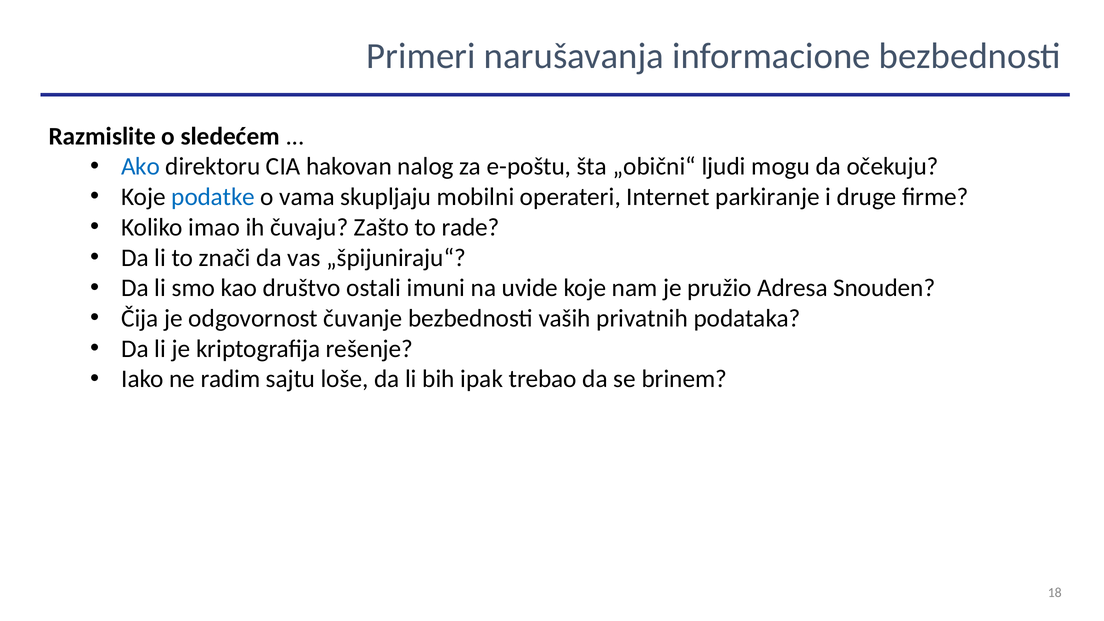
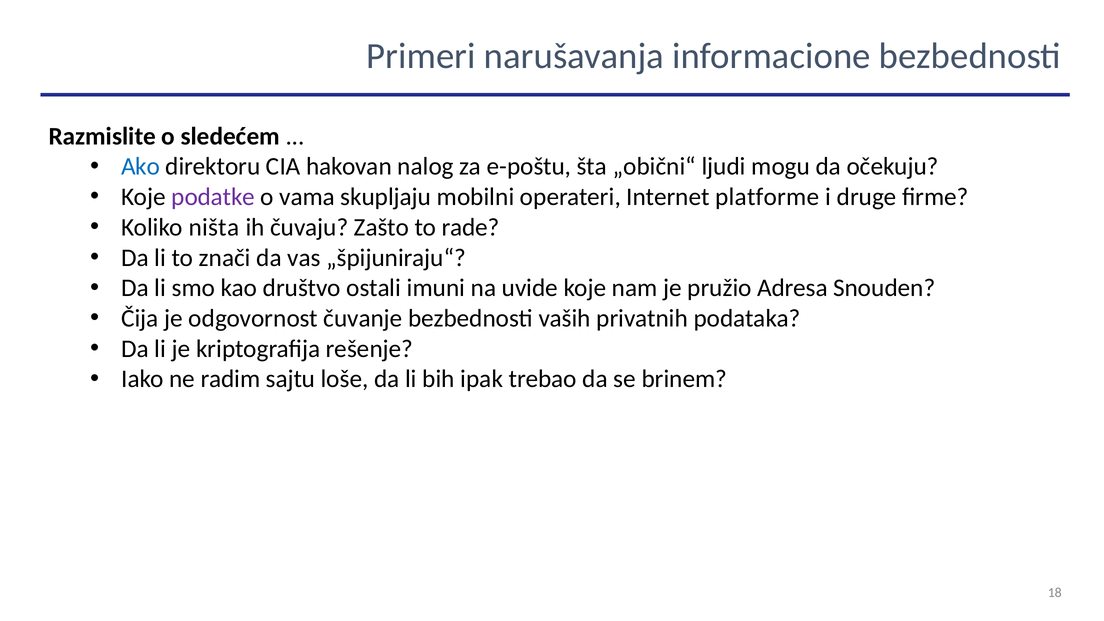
podatke colour: blue -> purple
parkiranje: parkiranje -> platforme
imao: imao -> ništa
